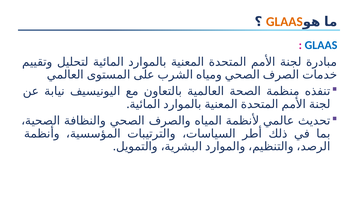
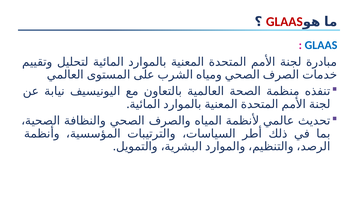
GLAAS at (284, 22) colour: orange -> red
